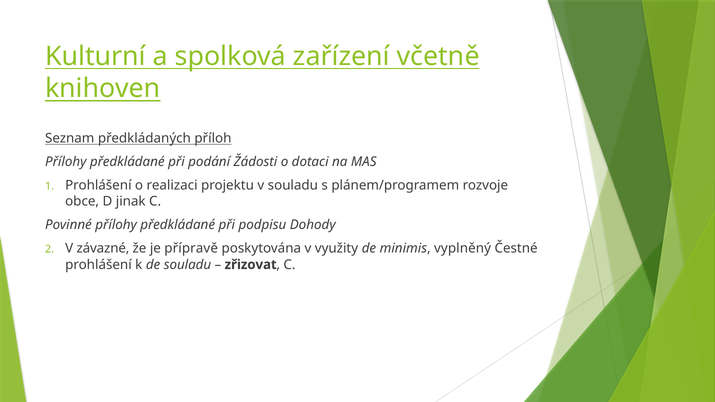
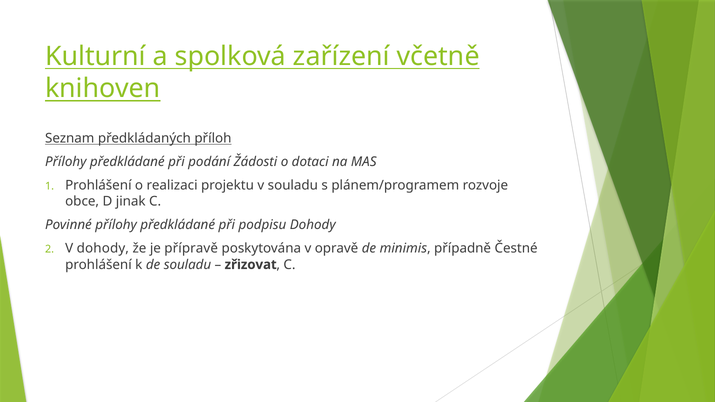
V závazné: závazné -> dohody
využity: využity -> opravě
vyplněný: vyplněný -> případně
